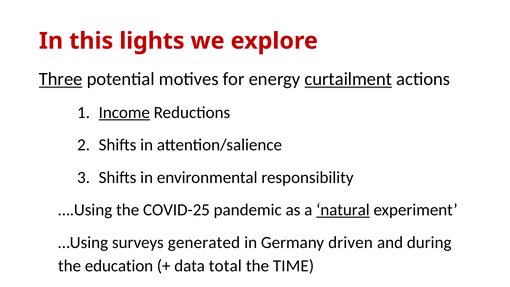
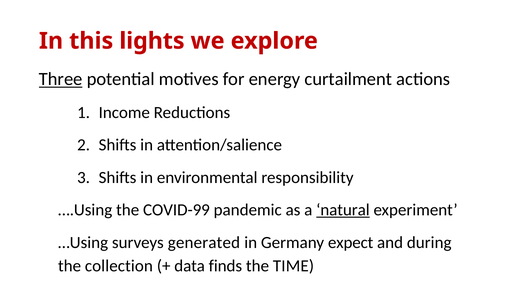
curtailment underline: present -> none
Income underline: present -> none
COVID-25: COVID-25 -> COVID-99
driven: driven -> expect
education: education -> collection
total: total -> finds
